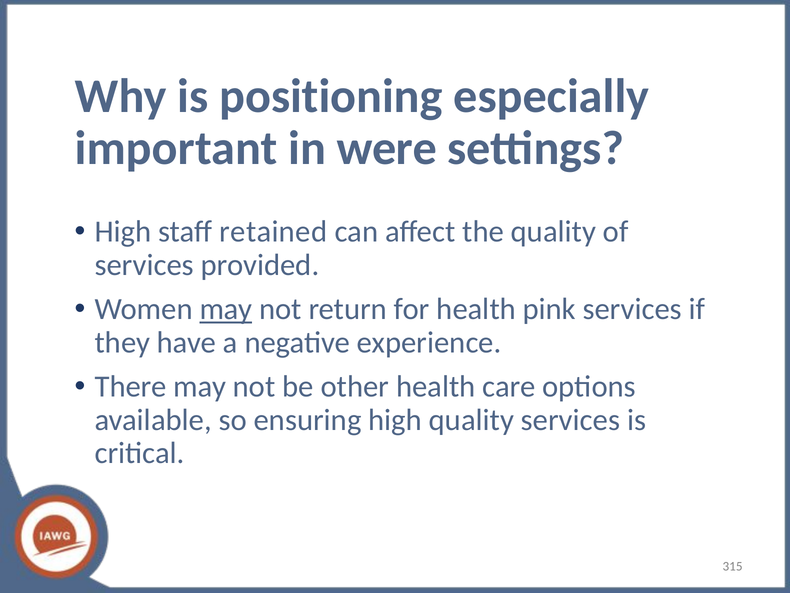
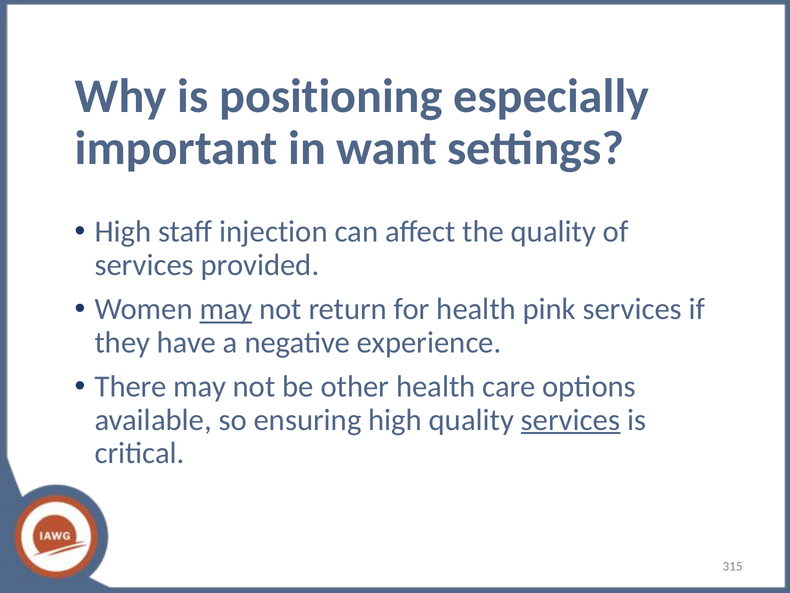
were: were -> want
retained: retained -> injection
services at (571, 420) underline: none -> present
